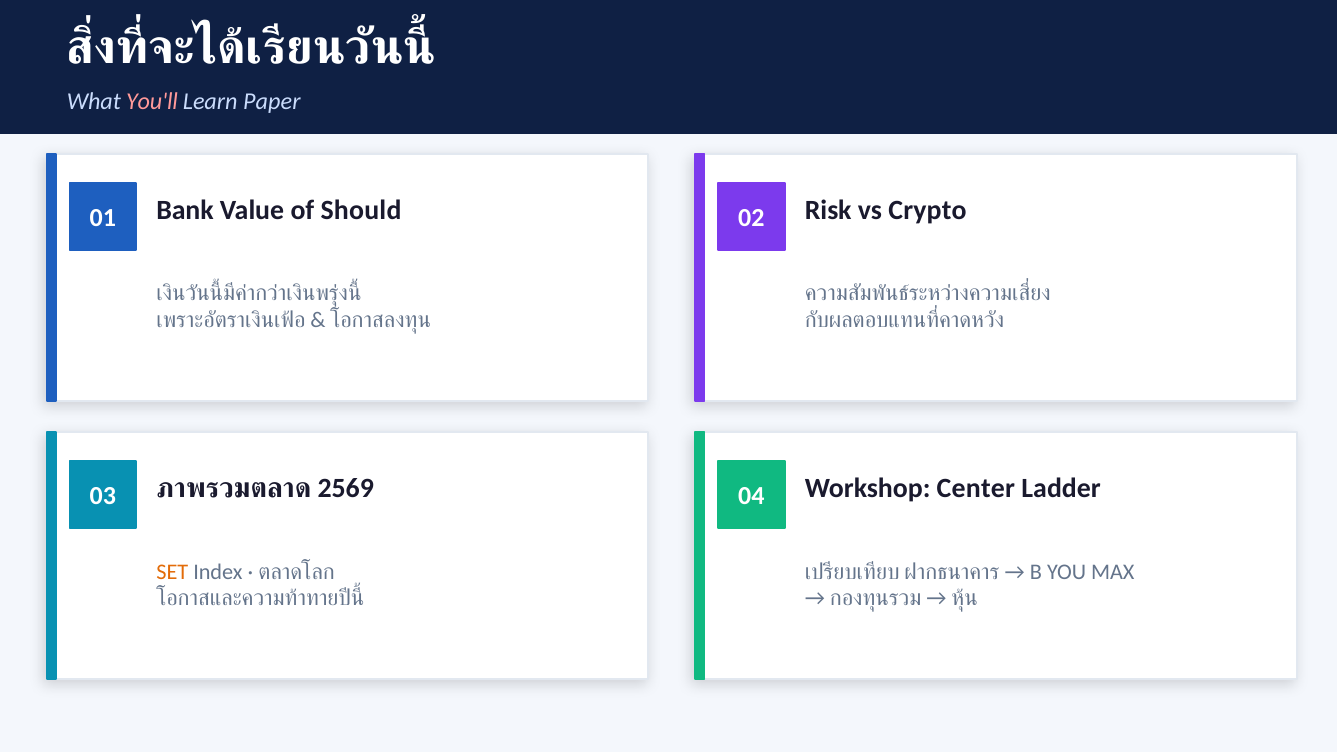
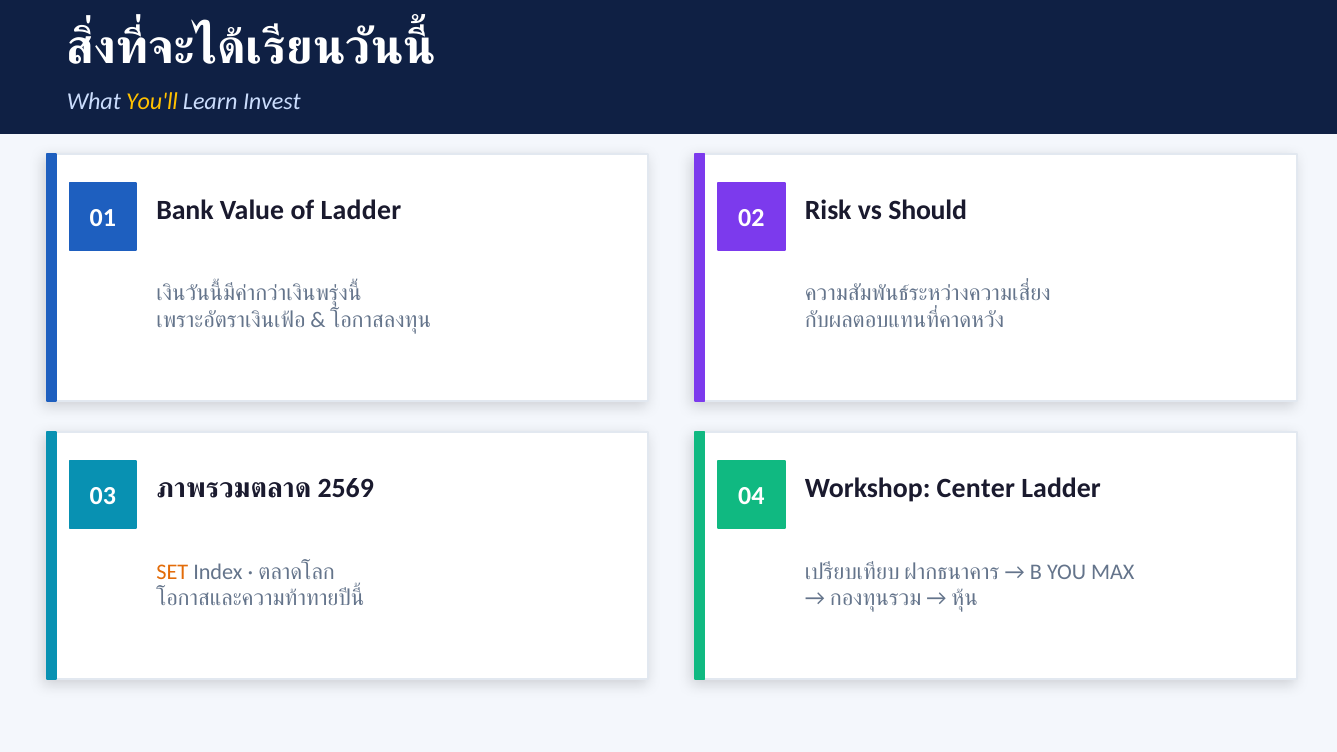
You'll colour: pink -> yellow
Paper: Paper -> Invest
of Should: Should -> Ladder
Crypto: Crypto -> Should
